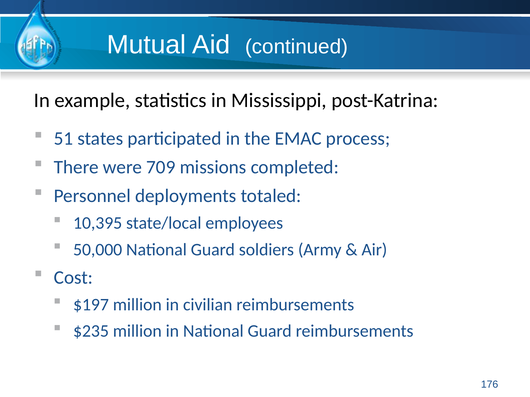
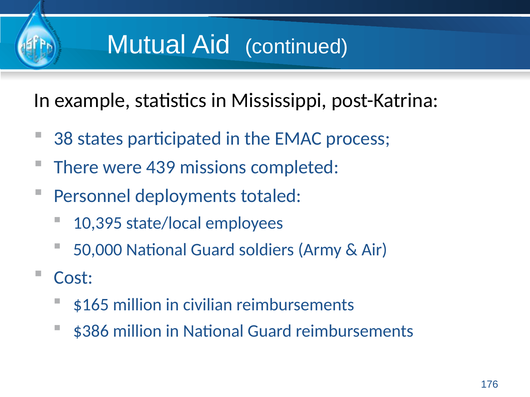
51: 51 -> 38
709: 709 -> 439
$197: $197 -> $165
$235: $235 -> $386
